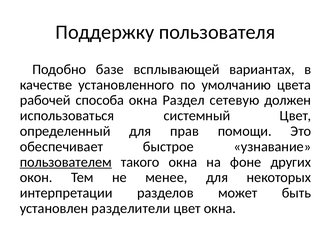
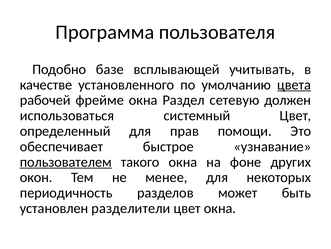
Поддержку: Поддержку -> Программа
вариантах: вариантах -> учитывать
цвета underline: none -> present
способа: способа -> фрейме
интерпретации: интерпретации -> периодичность
